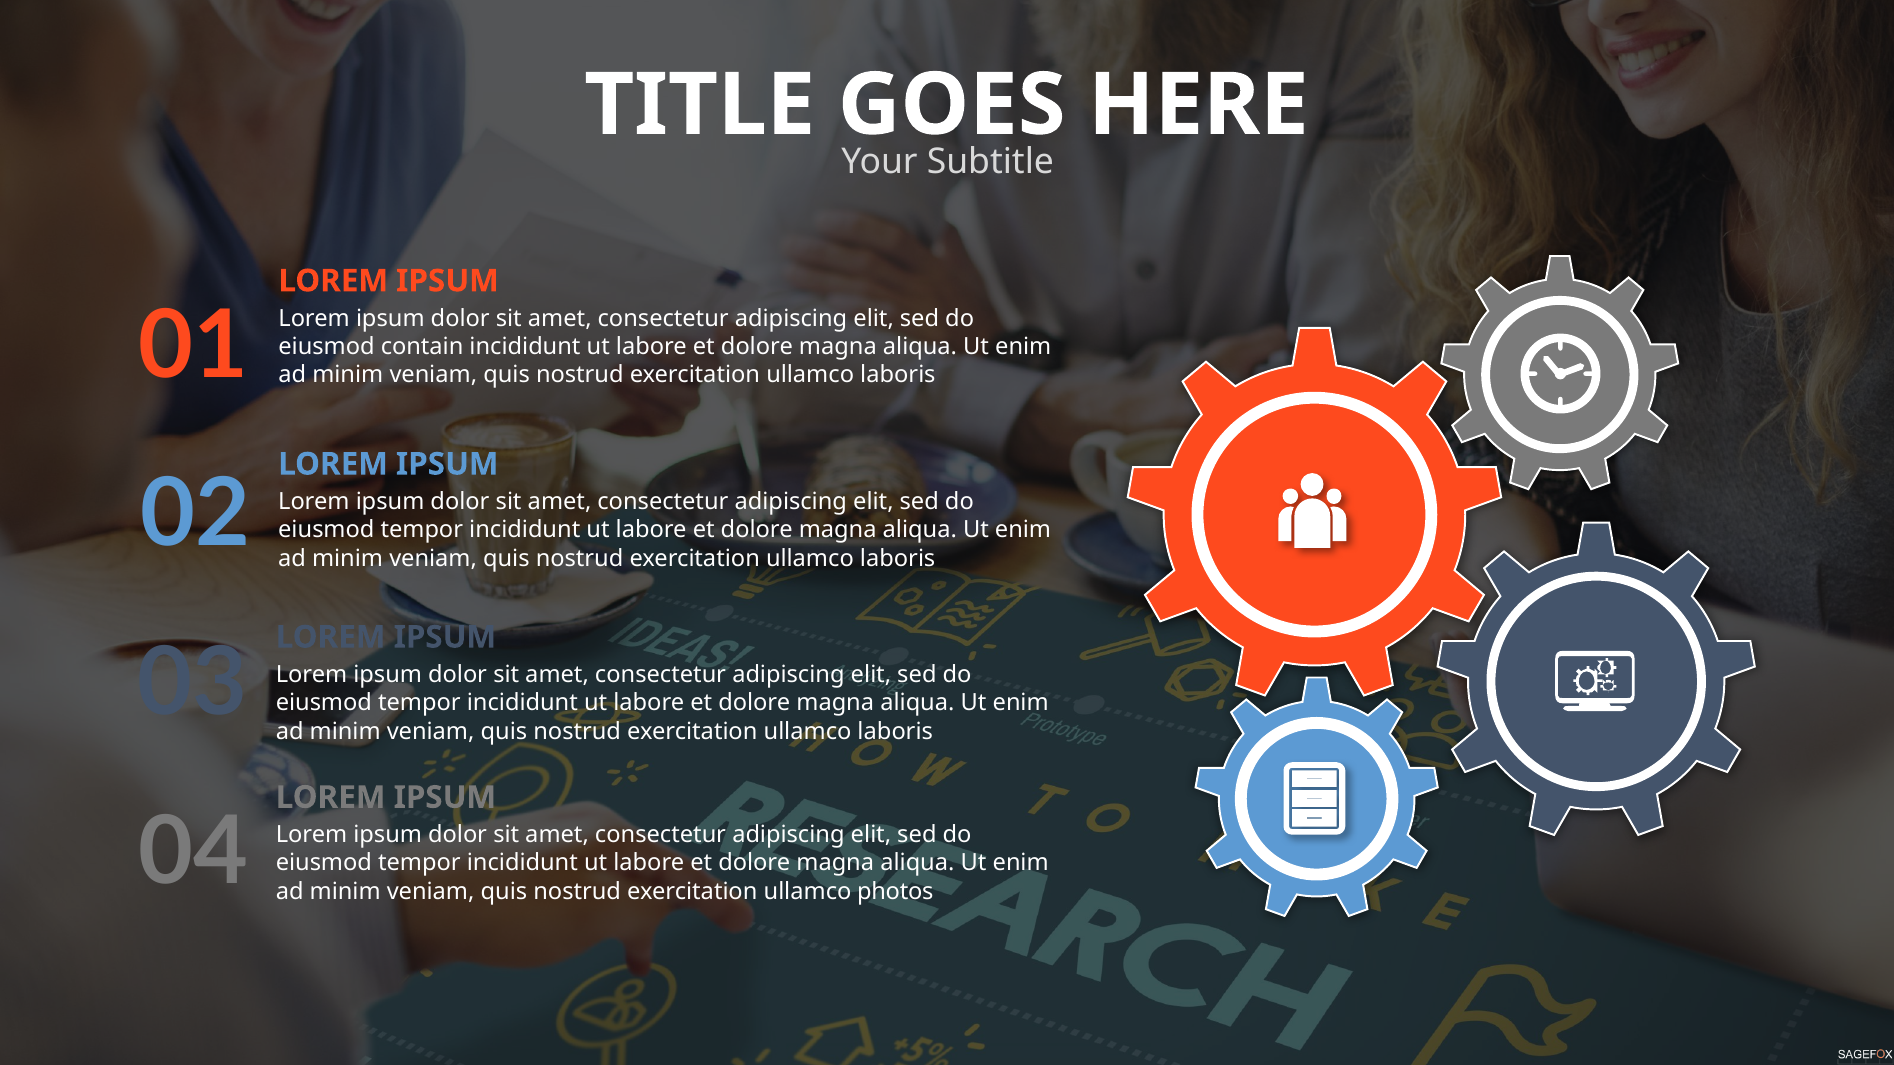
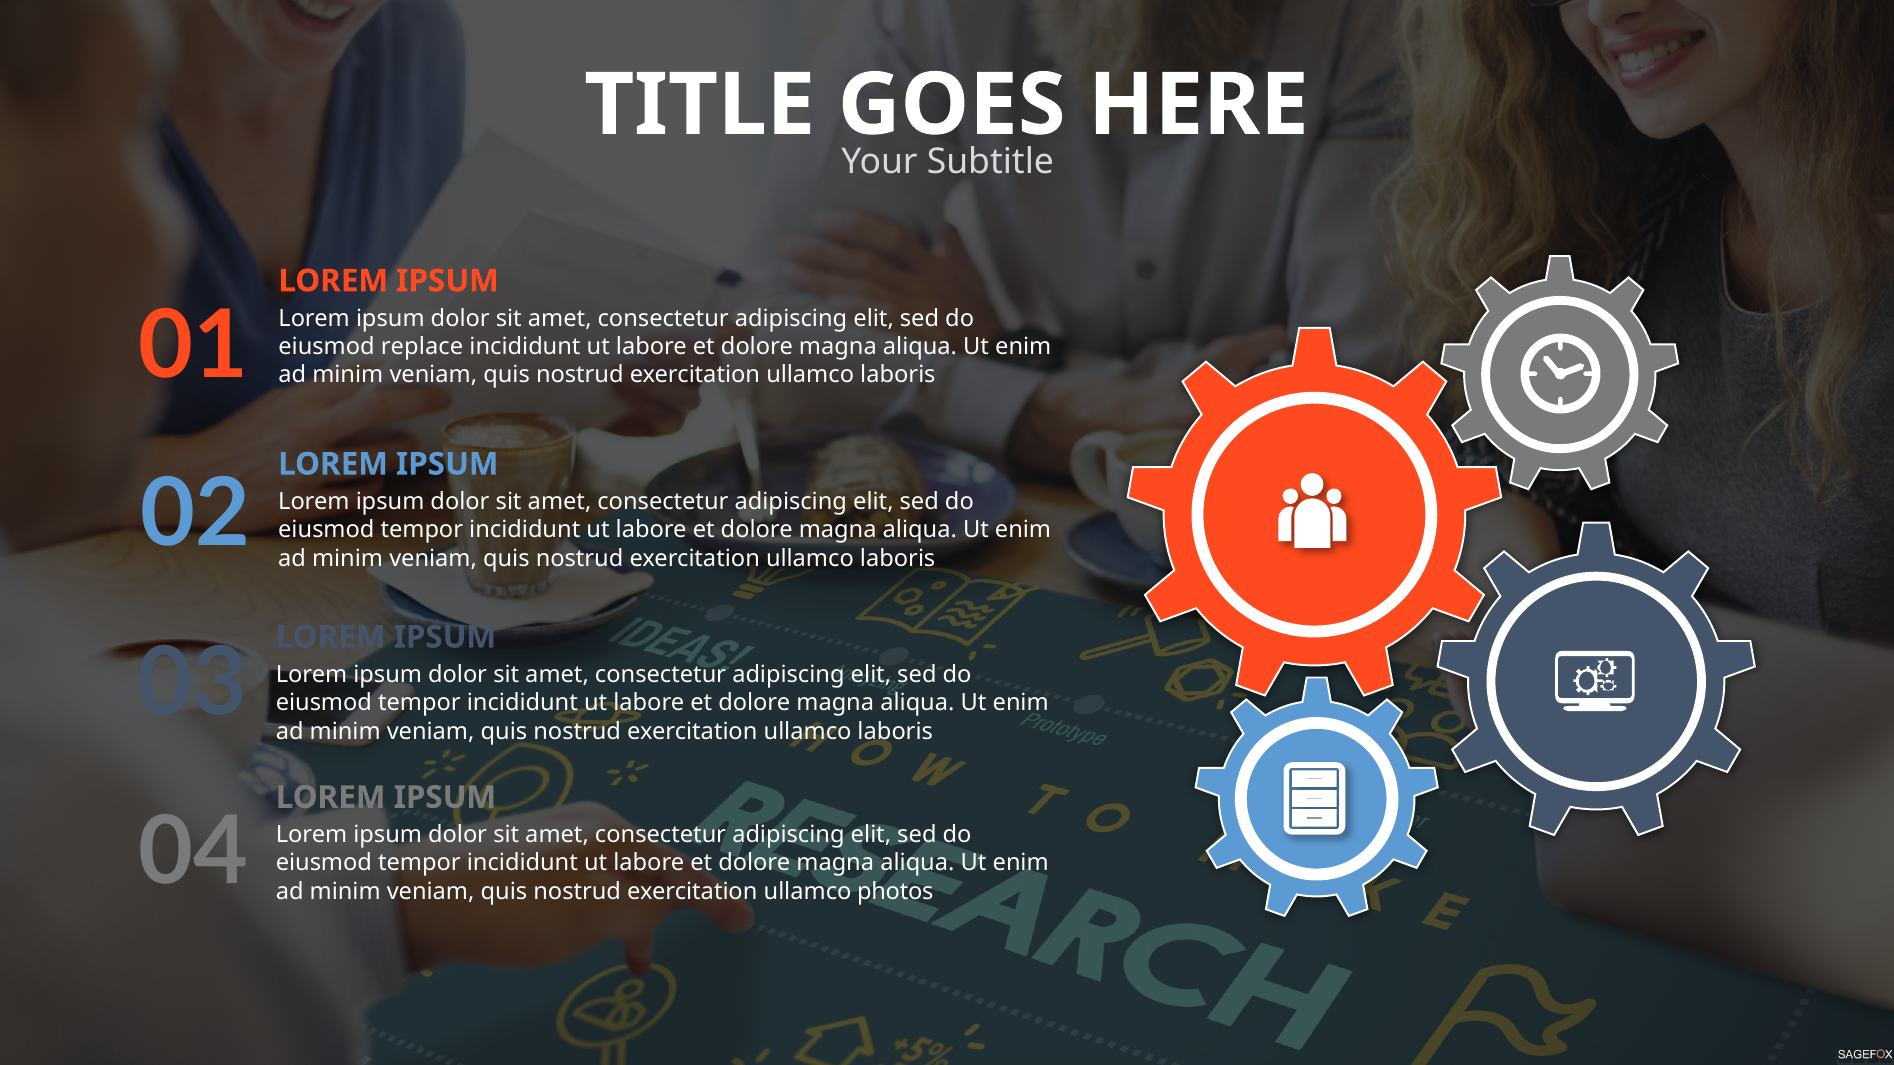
contain: contain -> replace
